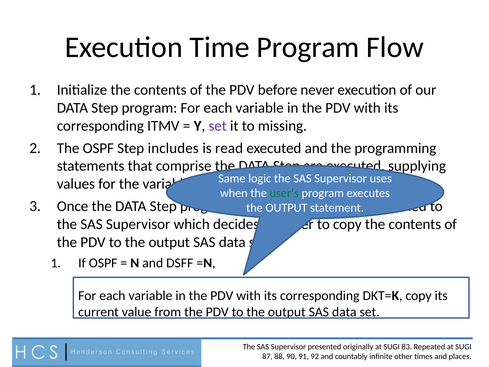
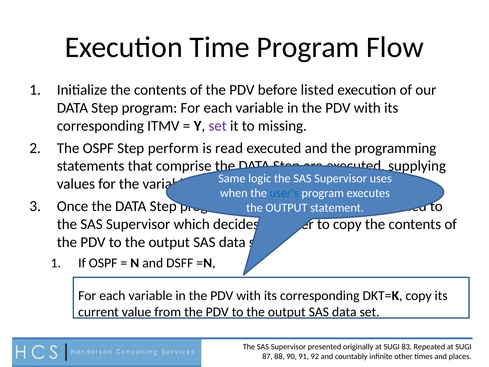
never: never -> listed
includes: includes -> perform
user’s colour: green -> blue
